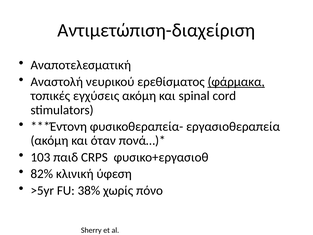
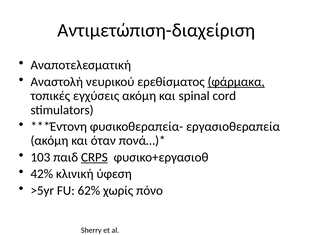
CRPS underline: none -> present
82%: 82% -> 42%
38%: 38% -> 62%
